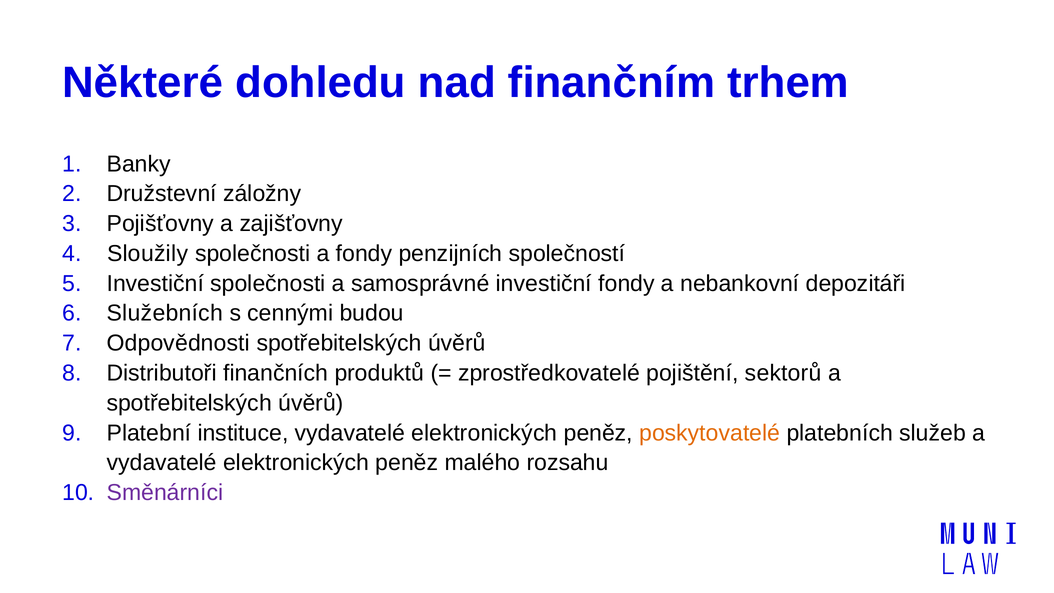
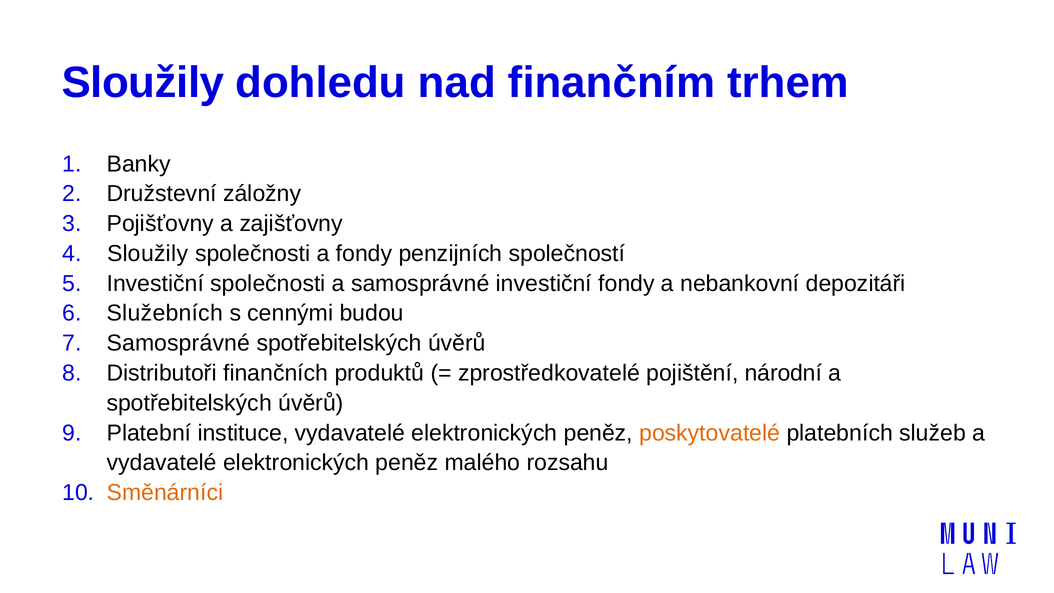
Některé at (143, 83): Některé -> Sloužily
Odpovědnosti at (178, 343): Odpovědnosti -> Samosprávné
sektorů: sektorů -> národní
Směnárníci colour: purple -> orange
